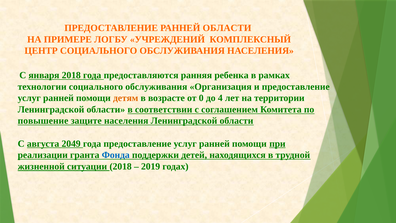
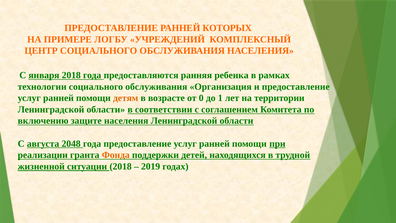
РАННЕЙ ОБЛАСТИ: ОБЛАСТИ -> КОТОРЫХ
4: 4 -> 1
повышение: повышение -> включению
2049: 2049 -> 2048
Фонда colour: blue -> orange
